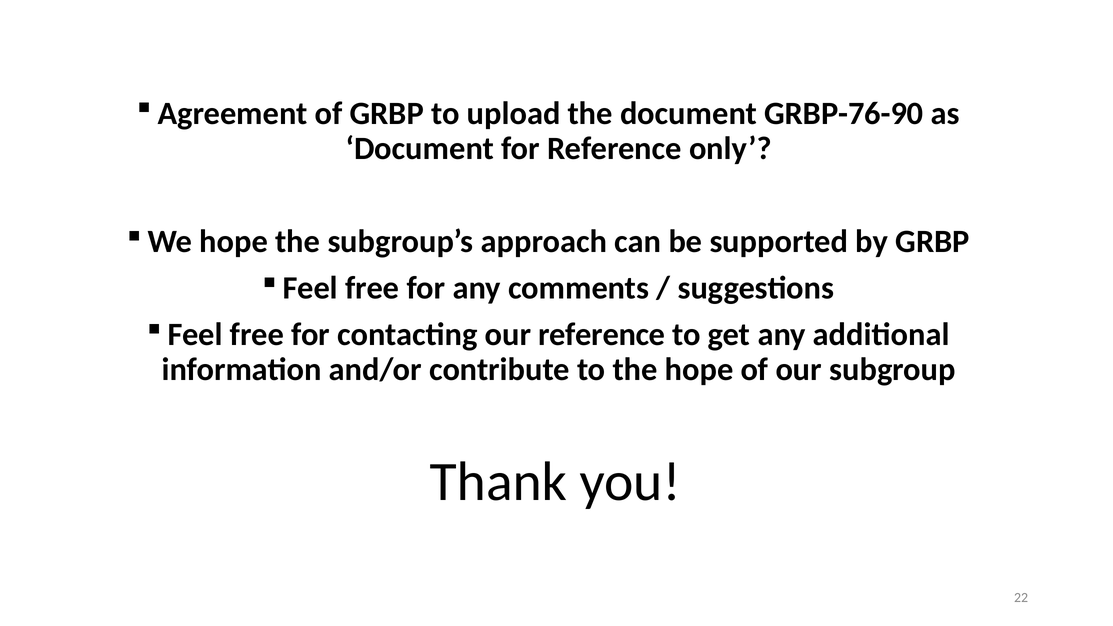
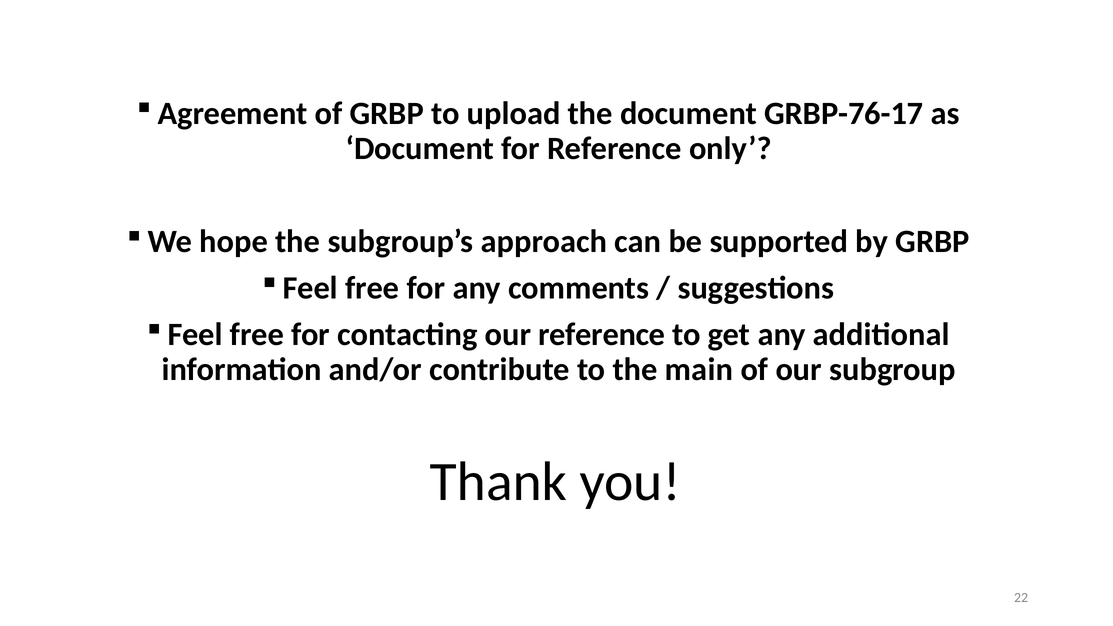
GRBP-76-90: GRBP-76-90 -> GRBP-76-17
the hope: hope -> main
